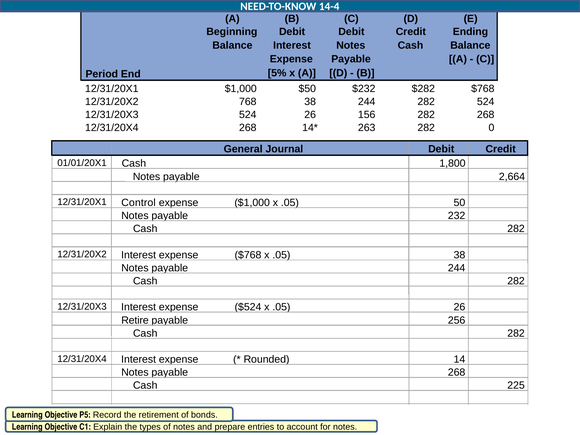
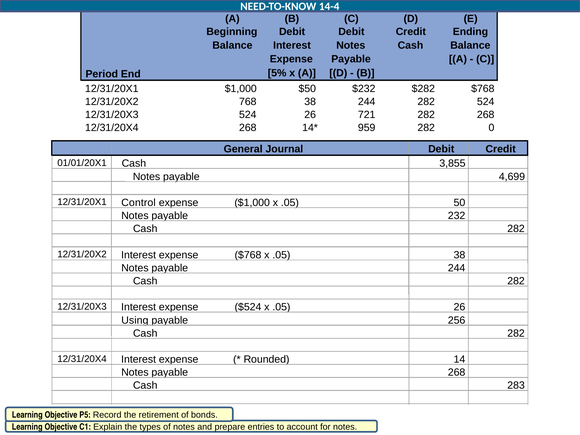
156: 156 -> 721
263: 263 -> 959
1,800: 1,800 -> 3,855
2,664: 2,664 -> 4,699
Retire: Retire -> Using
225: 225 -> 283
